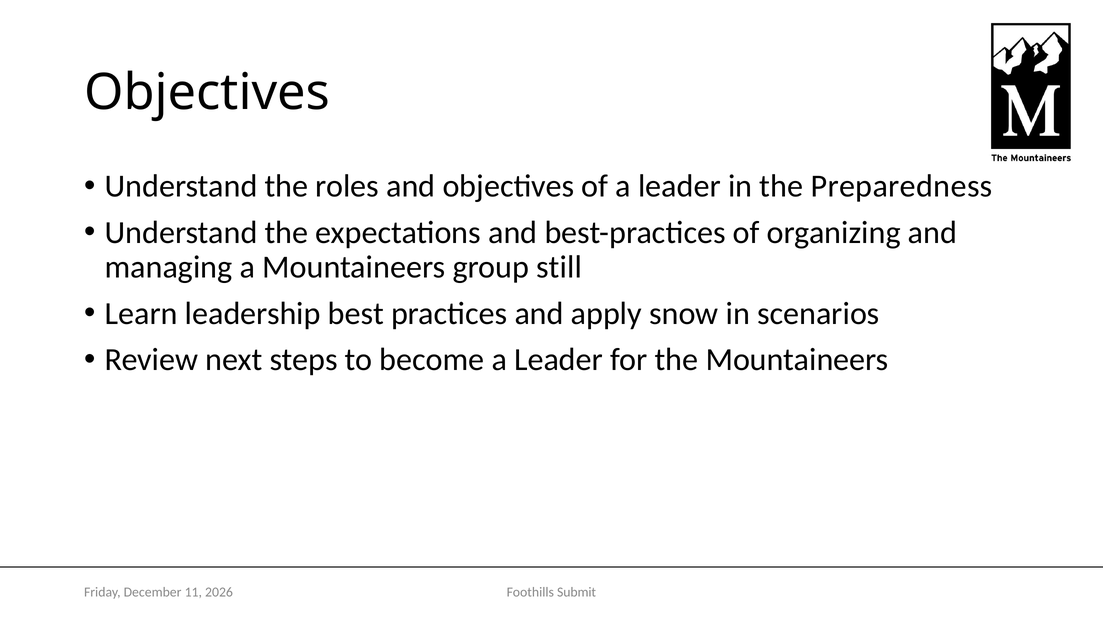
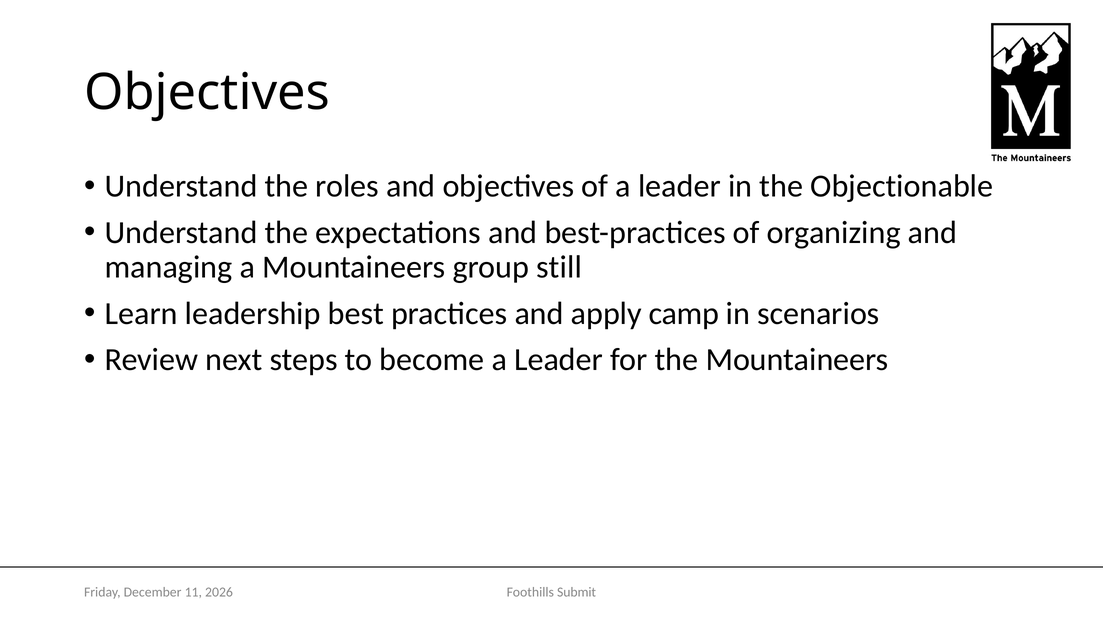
Preparedness: Preparedness -> Objectionable
snow: snow -> camp
